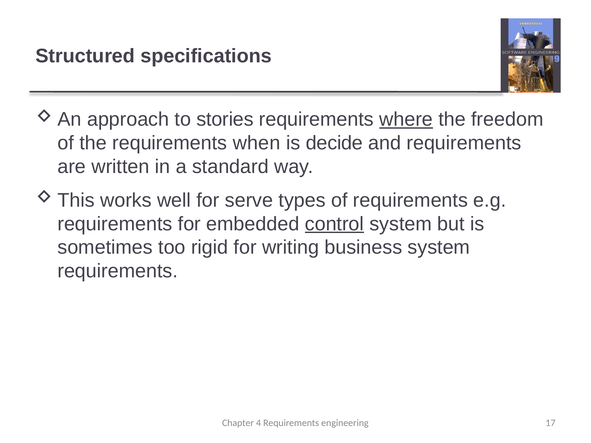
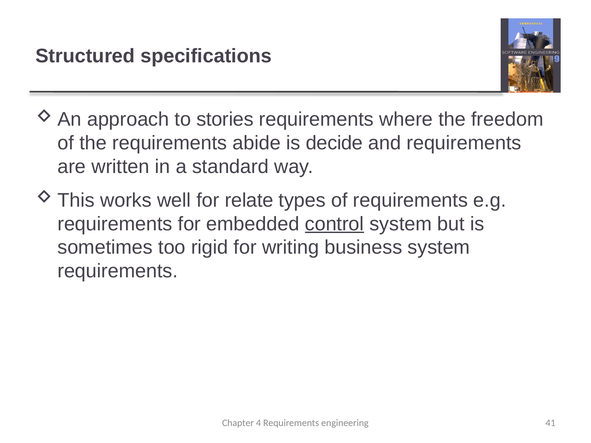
where underline: present -> none
when: when -> abide
serve: serve -> relate
17: 17 -> 41
